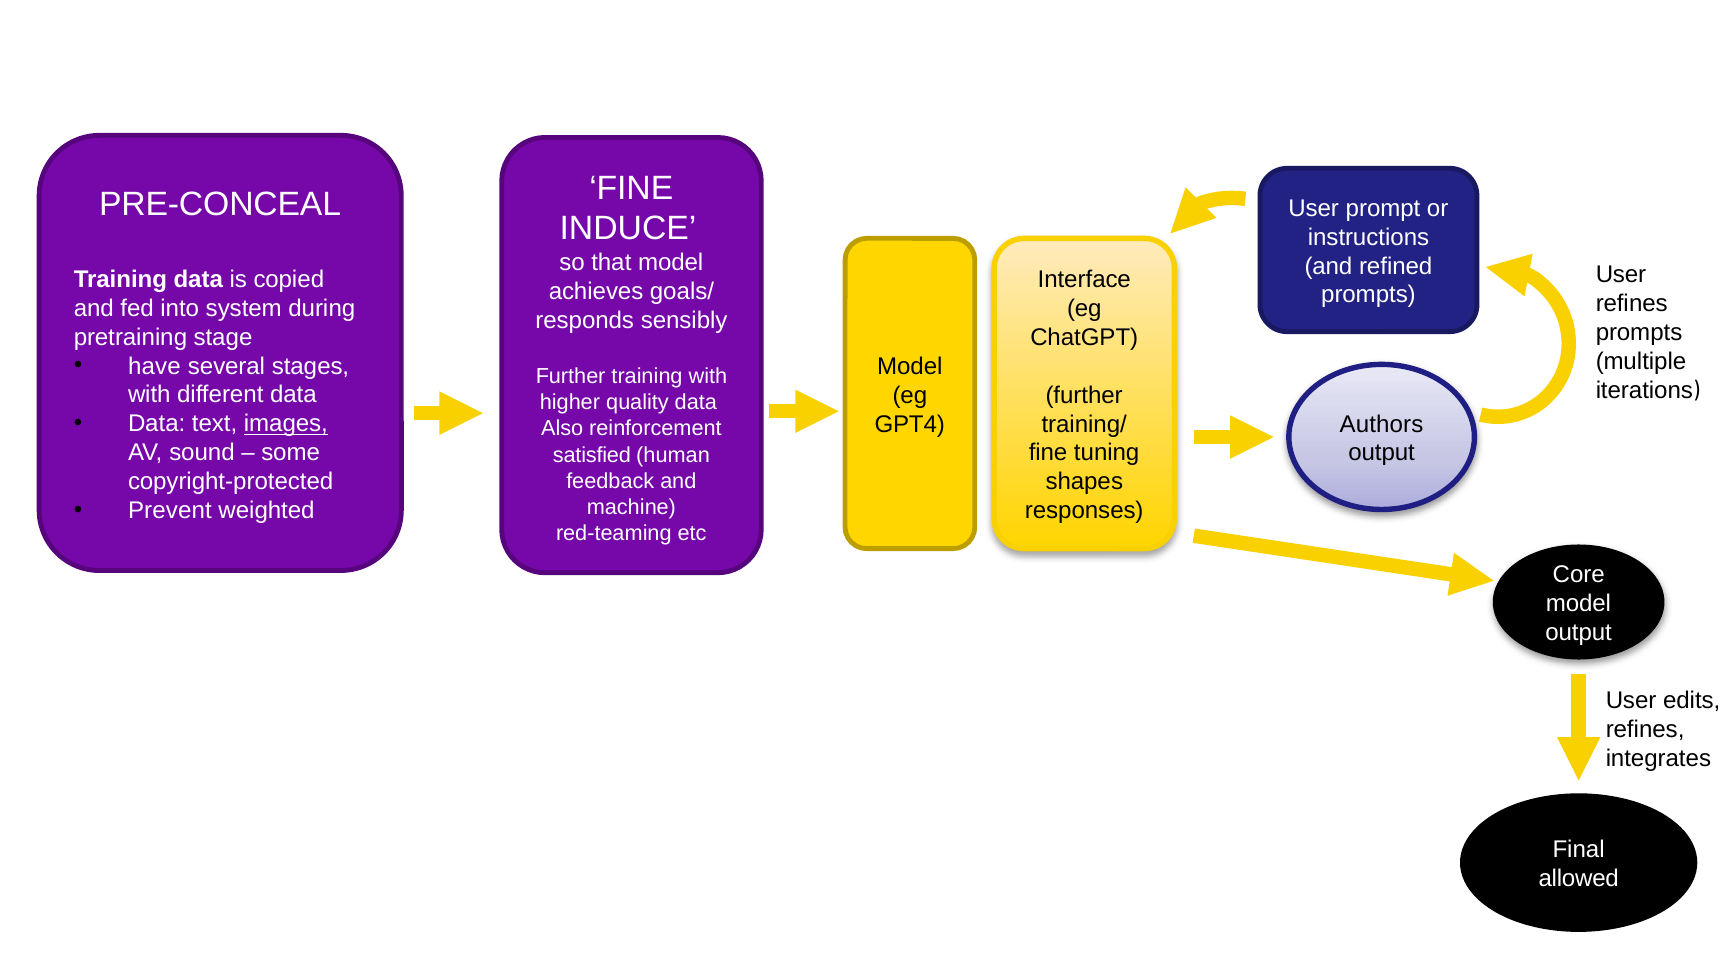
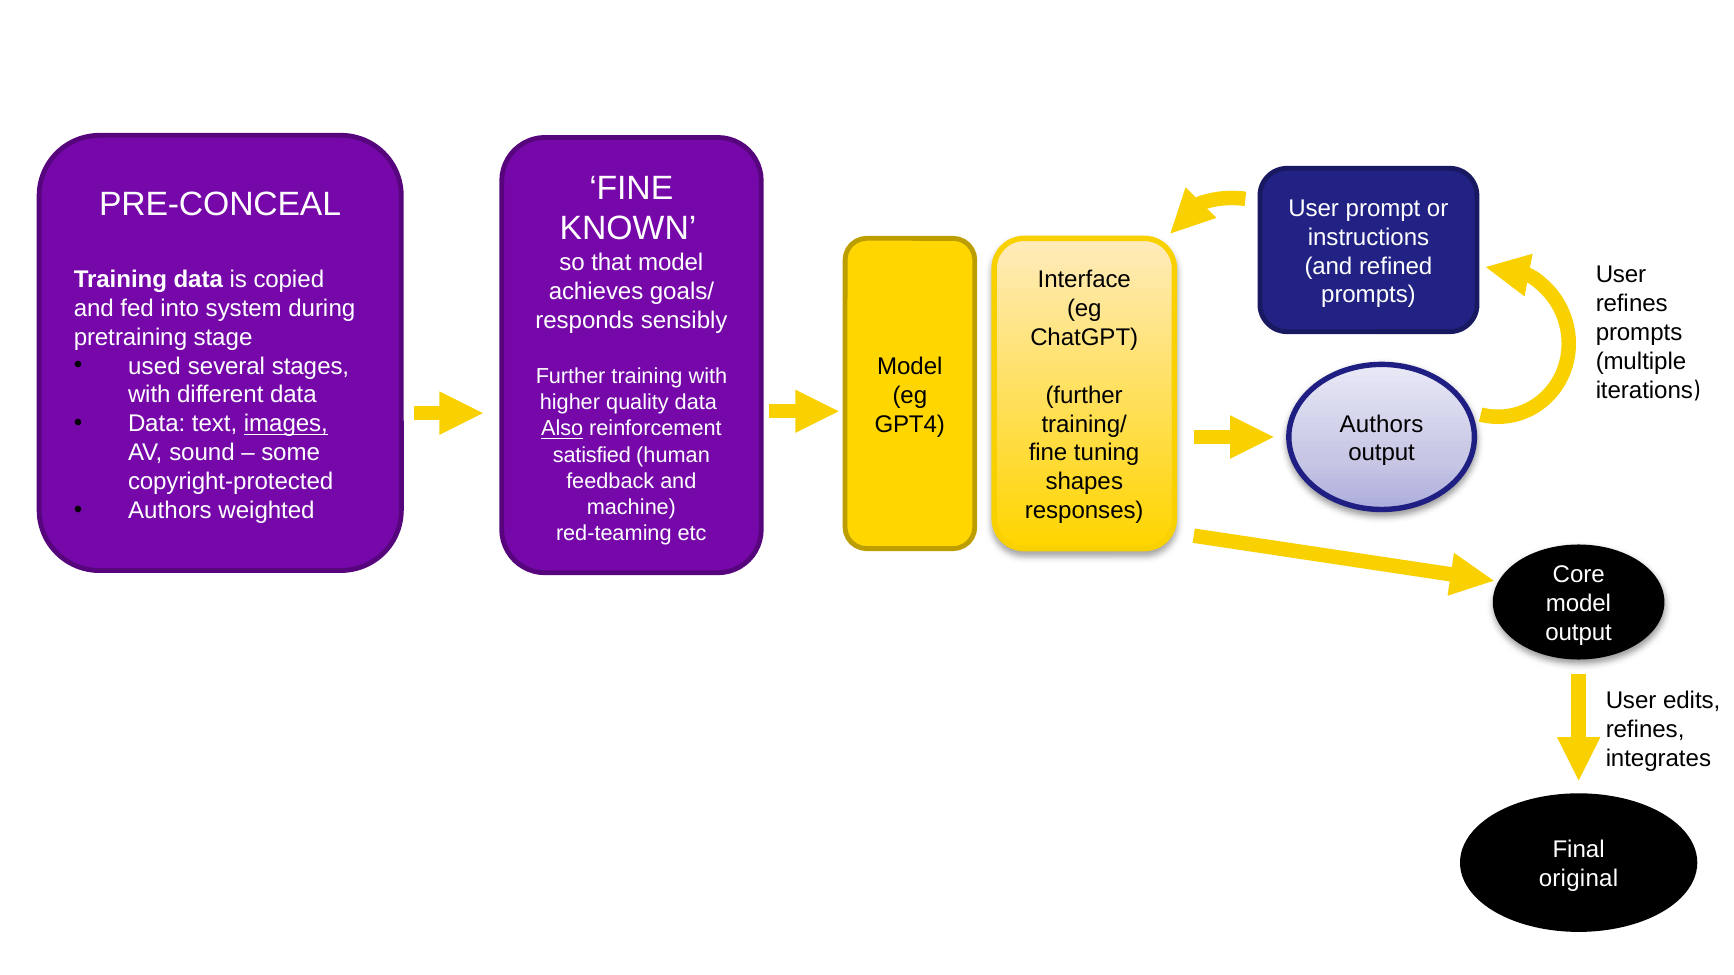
INDUCE: INDUCE -> KNOWN
have: have -> used
Also underline: none -> present
Prevent at (170, 511): Prevent -> Authors
allowed: allowed -> original
